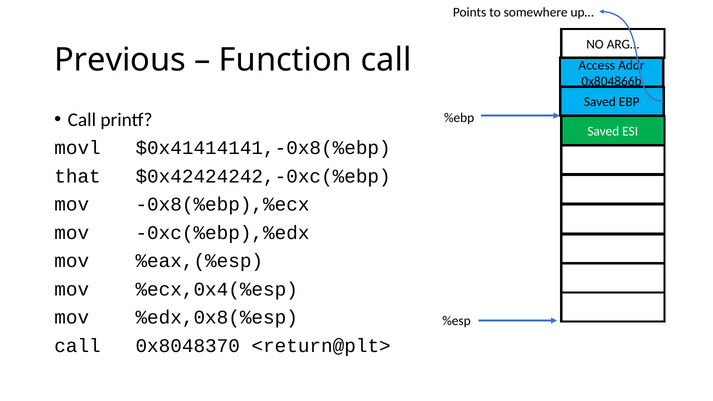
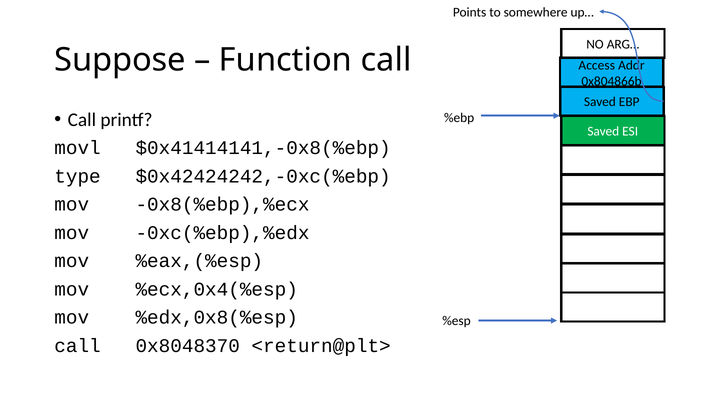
Previous: Previous -> Suppose
that: that -> type
